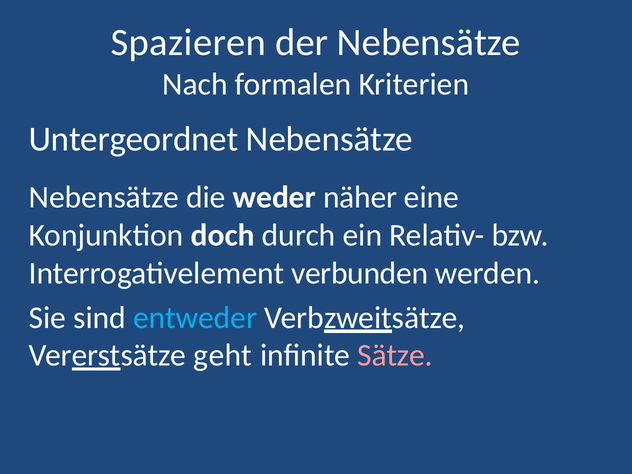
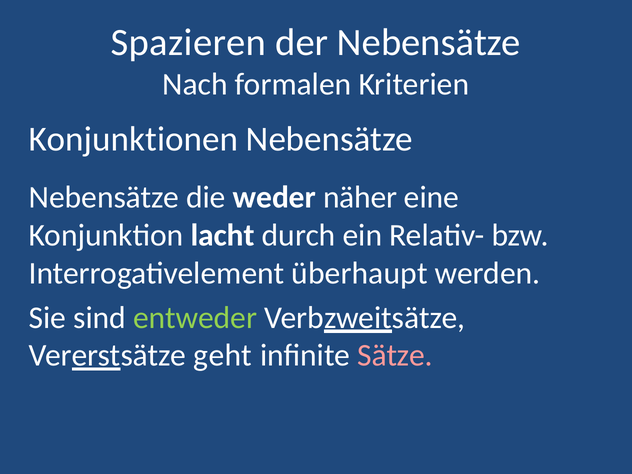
Untergeordnet: Untergeordnet -> Konjunktionen
doch: doch -> lacht
verbunden: verbunden -> überhaupt
entweder colour: light blue -> light green
